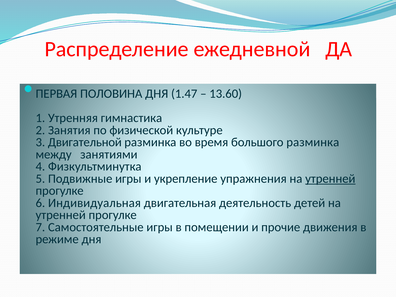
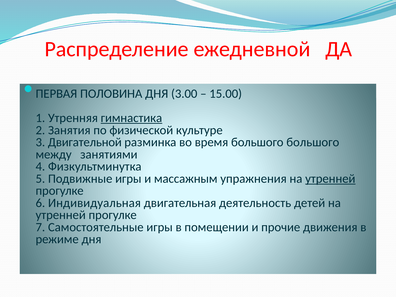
1.47: 1.47 -> 3.00
13.60: 13.60 -> 15.00
гимнастика underline: none -> present
большого разминка: разминка -> большого
укрепление: укрепление -> массажным
